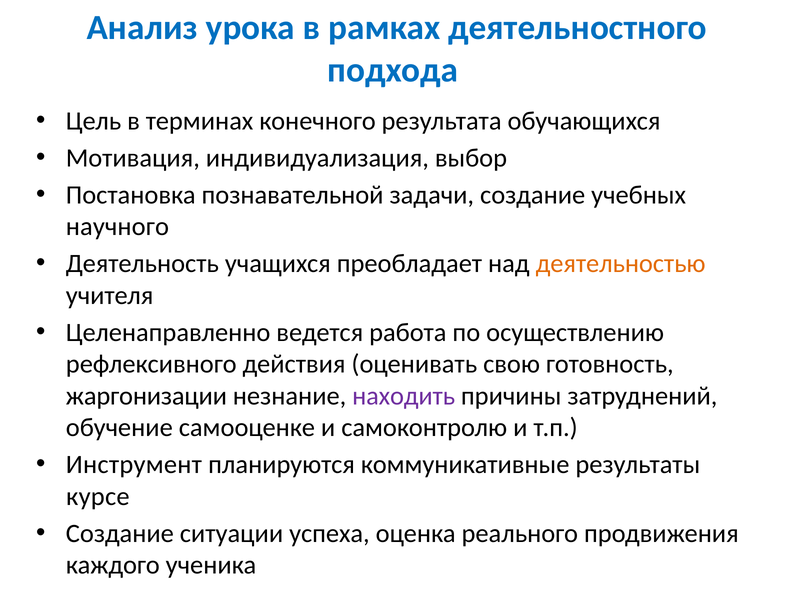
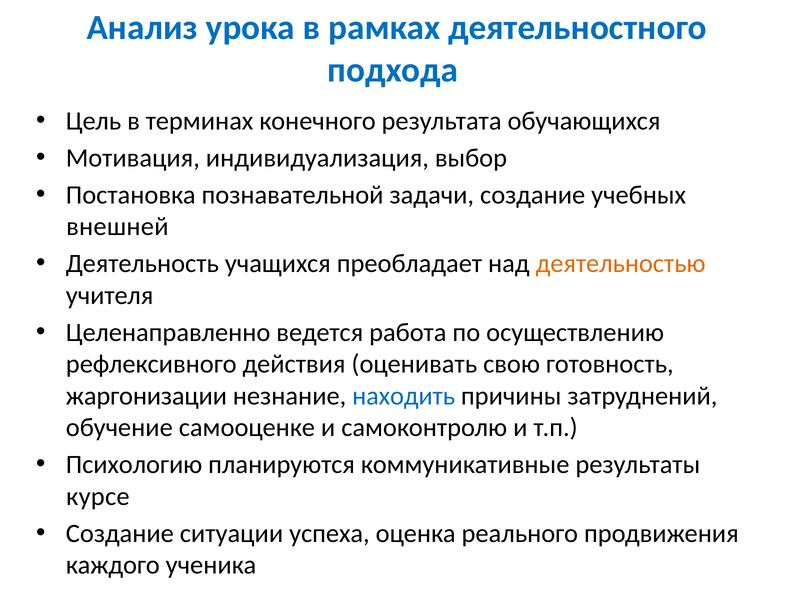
научного: научного -> внешней
находить colour: purple -> blue
Инструмент: Инструмент -> Психологию
